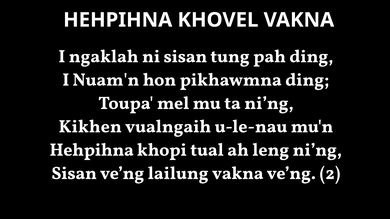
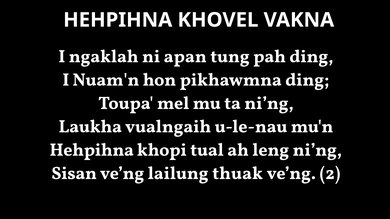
ni sisan: sisan -> apan
Kikhen: Kikhen -> Laukha
lailung vakna: vakna -> thuak
